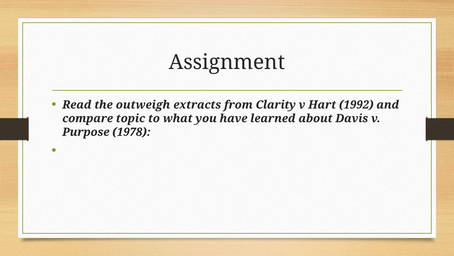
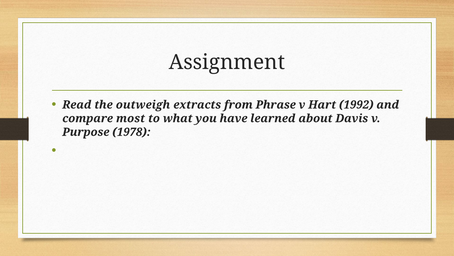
Clarity: Clarity -> Phrase
topic: topic -> most
